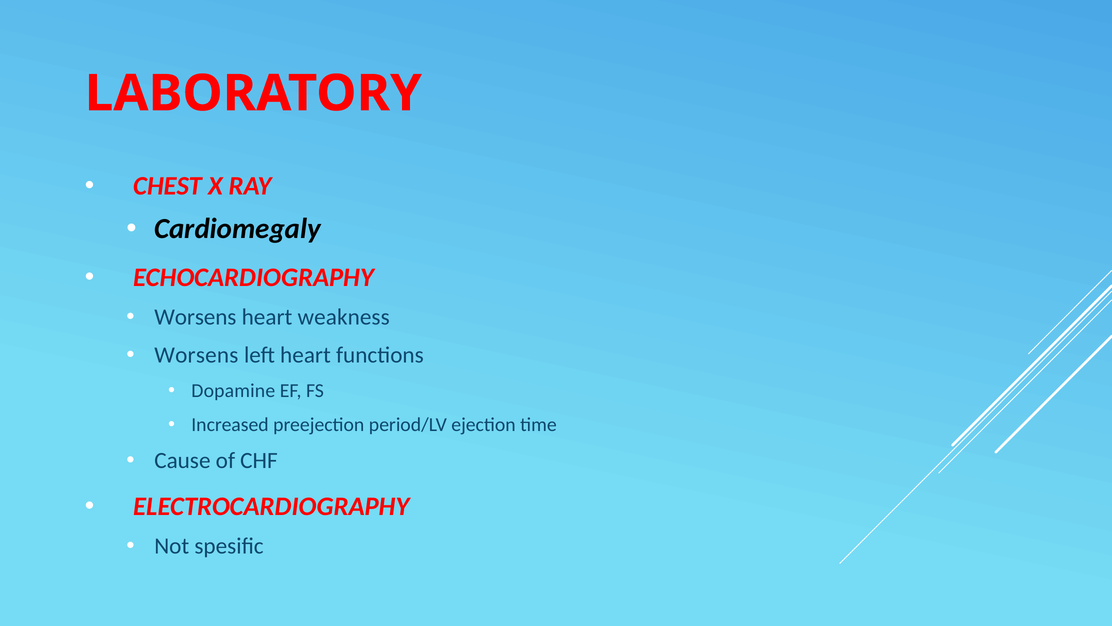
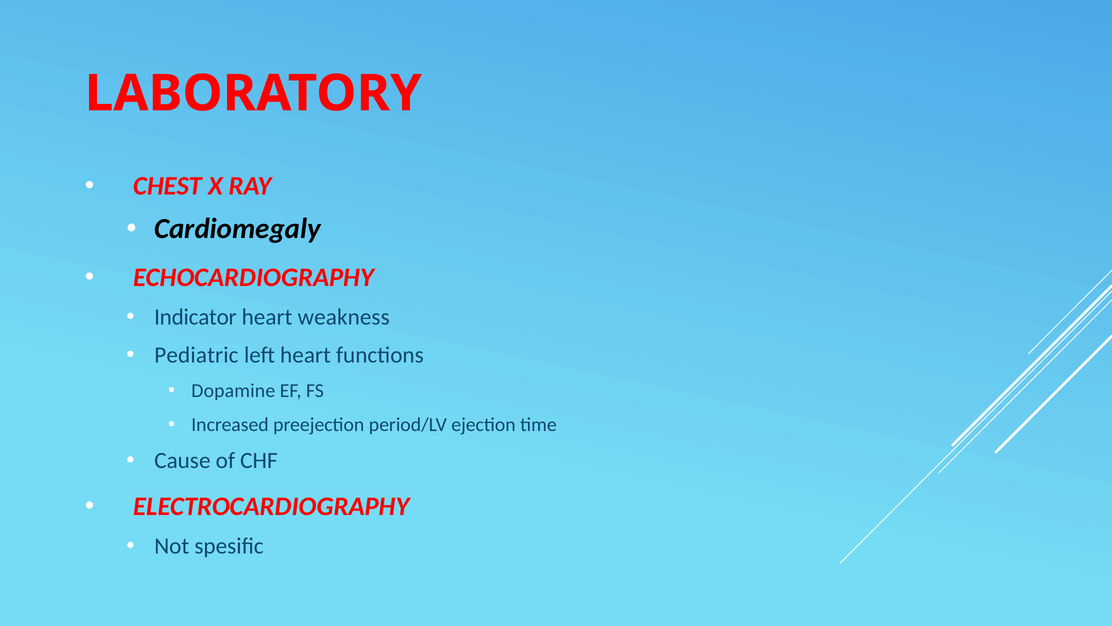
Worsens at (195, 317): Worsens -> Indicator
Worsens at (196, 355): Worsens -> Pediatric
